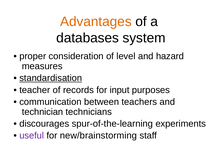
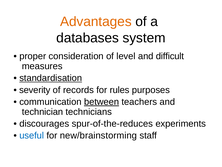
hazard: hazard -> difficult
teacher: teacher -> severity
input: input -> rules
between underline: none -> present
spur-of-the-learning: spur-of-the-learning -> spur-of-the-reduces
useful colour: purple -> blue
